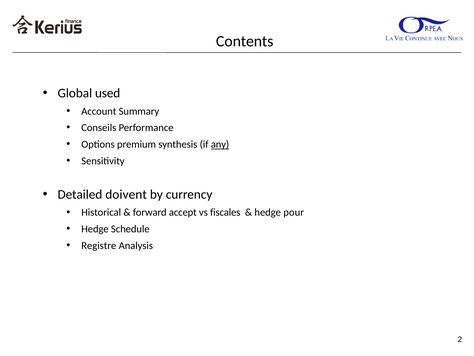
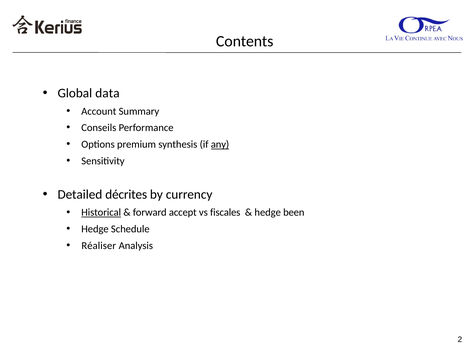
used: used -> data
doivent: doivent -> décrites
Historical underline: none -> present
pour: pour -> been
Registre: Registre -> Réaliser
